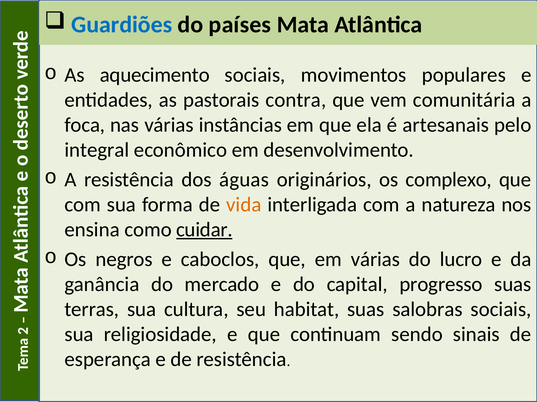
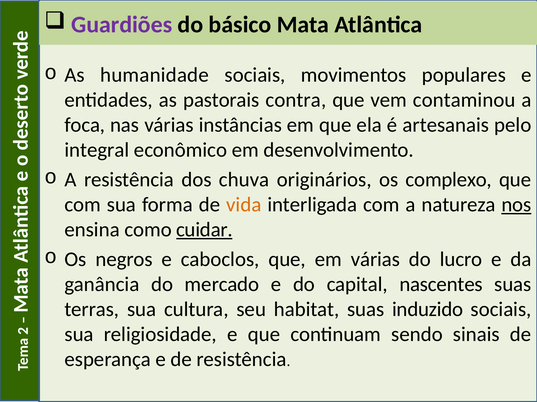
Guardiões colour: blue -> purple
países: países -> básico
aquecimento: aquecimento -> humanidade
comunitária: comunitária -> contaminou
águas: águas -> chuva
nos underline: none -> present
progresso: progresso -> nascentes
salobras: salobras -> induzido
